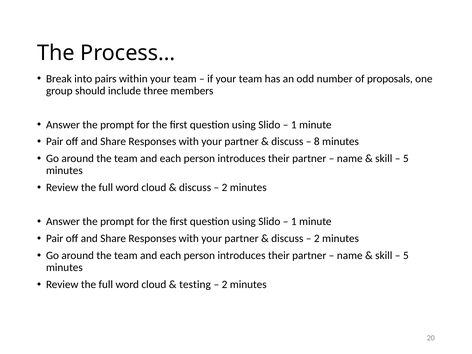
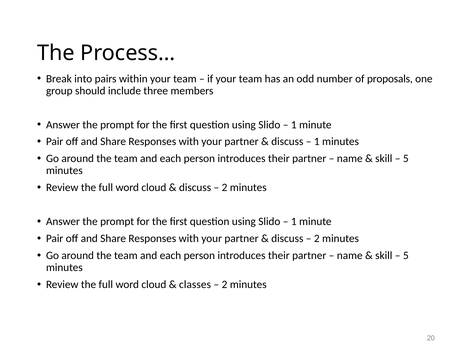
8 at (317, 142): 8 -> 1
testing: testing -> classes
